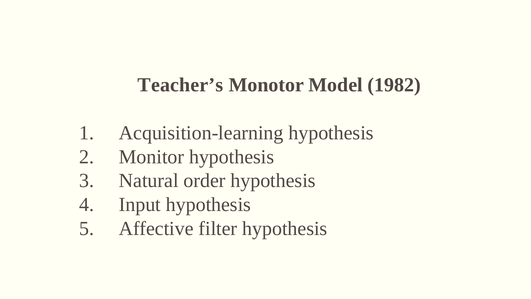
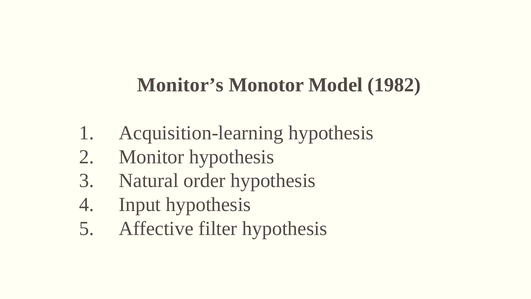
Teacher’s: Teacher’s -> Monitor’s
